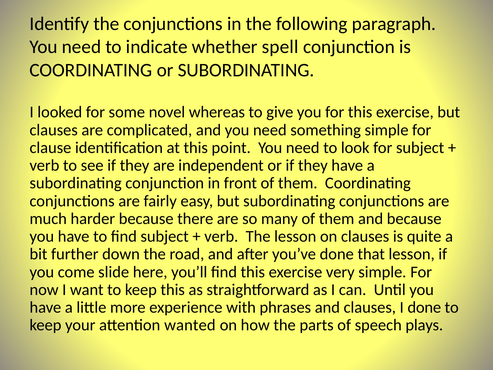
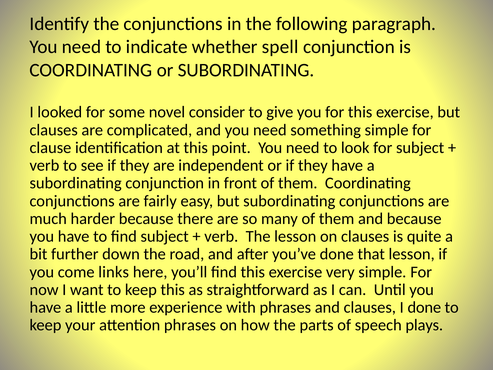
whereas: whereas -> consider
slide: slide -> links
attention wanted: wanted -> phrases
